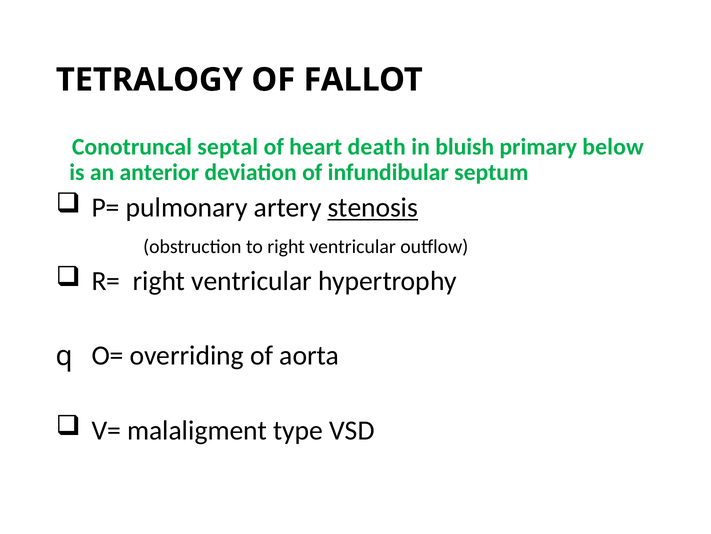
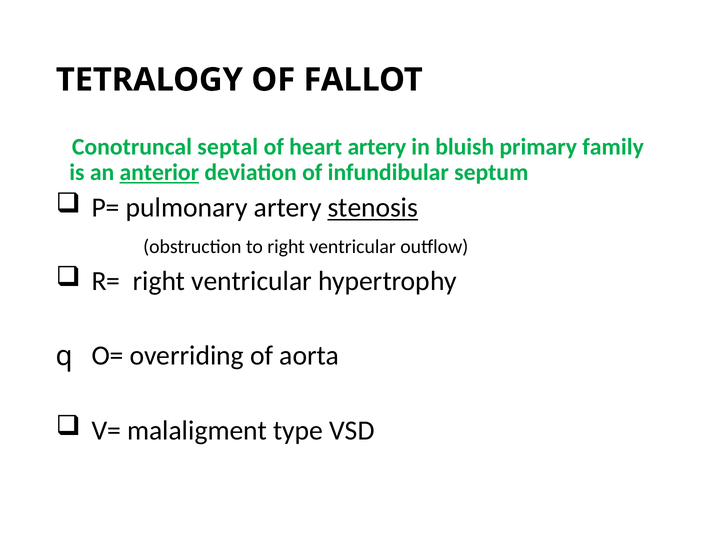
heart death: death -> artery
below: below -> family
anterior underline: none -> present
